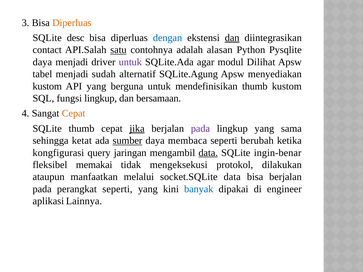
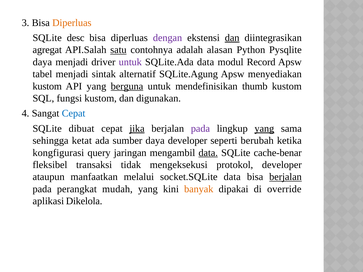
dengan colour: blue -> purple
contact: contact -> agregat
SQLite.Ada agar: agar -> data
Dilihat: Dilihat -> Record
sudah: sudah -> sintak
berguna underline: none -> present
fungsi lingkup: lingkup -> kustom
bersamaan: bersamaan -> digunakan
Cepat at (74, 114) colour: orange -> blue
SQLite thumb: thumb -> dibuat
yang at (264, 129) underline: none -> present
sumber underline: present -> none
daya membaca: membaca -> developer
ingin-benar: ingin-benar -> cache-benar
memakai: memakai -> transaksi
protokol dilakukan: dilakukan -> developer
berjalan at (285, 177) underline: none -> present
perangkat seperti: seperti -> mudah
banyak colour: blue -> orange
engineer: engineer -> override
Lainnya: Lainnya -> Dikelola
